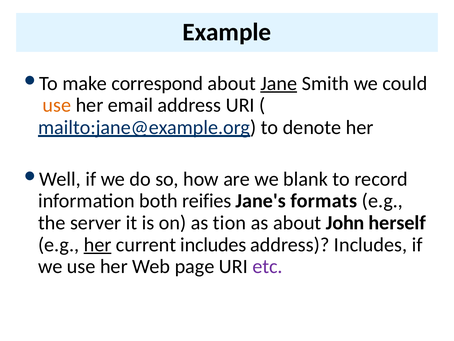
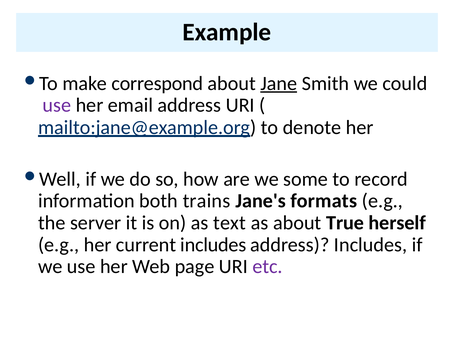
use at (57, 105) colour: orange -> purple
blank: blank -> some
reifies: reifies -> trains
tion: tion -> text
John: John -> True
her at (98, 244) underline: present -> none
